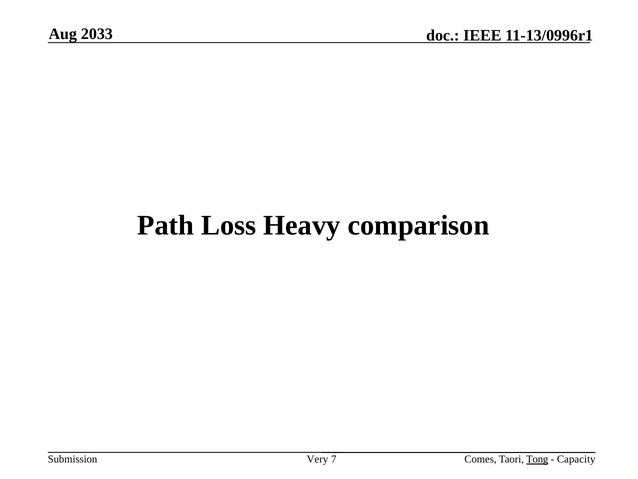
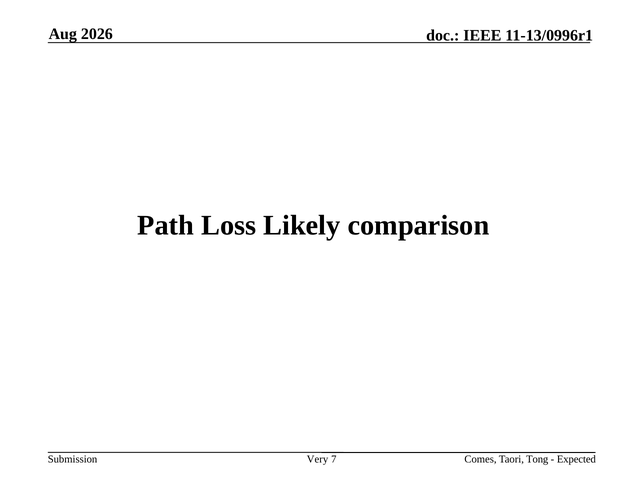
2033: 2033 -> 2026
Heavy: Heavy -> Likely
Tong underline: present -> none
Capacity: Capacity -> Expected
